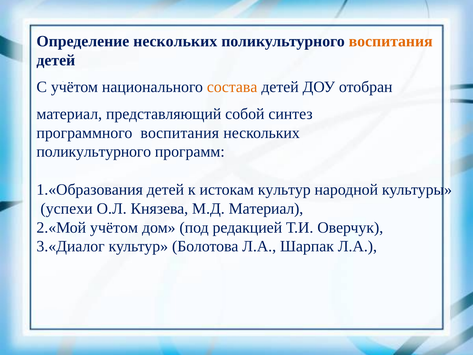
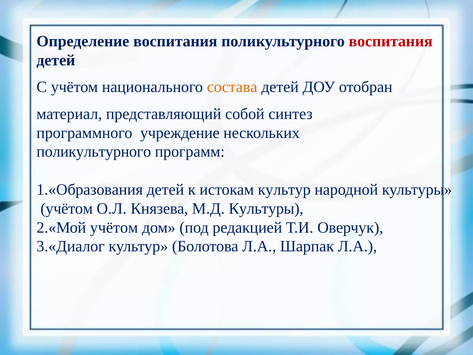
Определение нескольких: нескольких -> воспитания
воспитания at (391, 41) colour: orange -> red
программного воспитания: воспитания -> учреждение
успехи at (67, 208): успехи -> учётом
М.Д Материал: Материал -> Культуры
